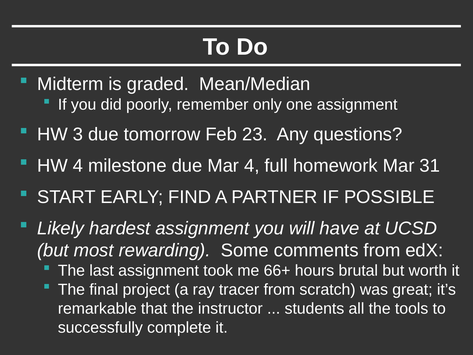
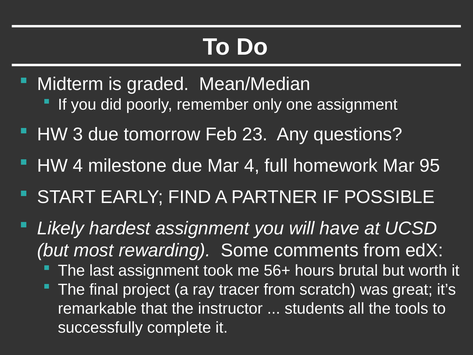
31: 31 -> 95
66+: 66+ -> 56+
